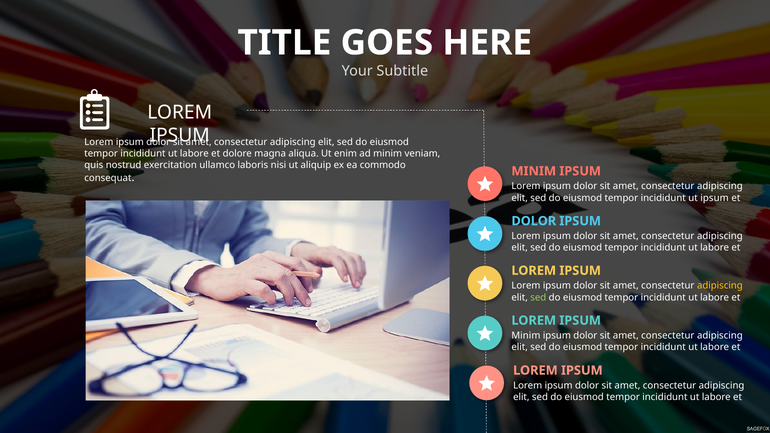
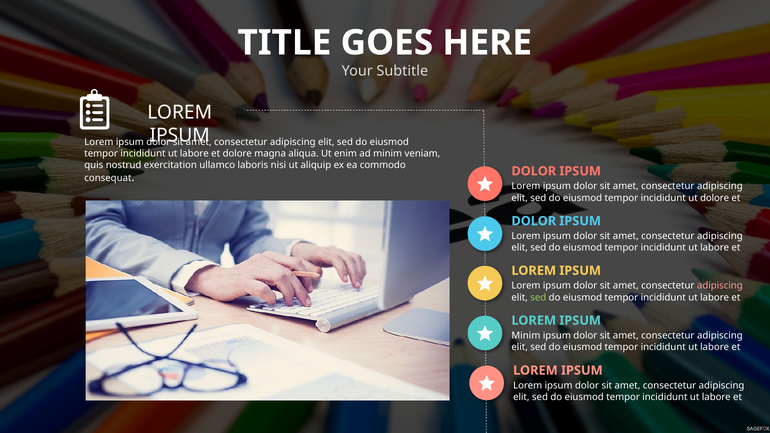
MINIM at (534, 171): MINIM -> DOLOR
ut ipsum: ipsum -> dolore
adipiscing at (720, 286) colour: yellow -> pink
